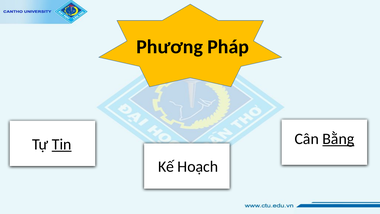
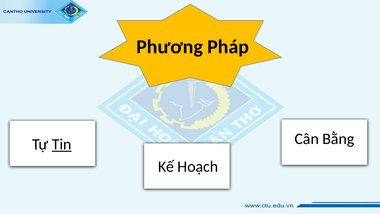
Bằng underline: present -> none
